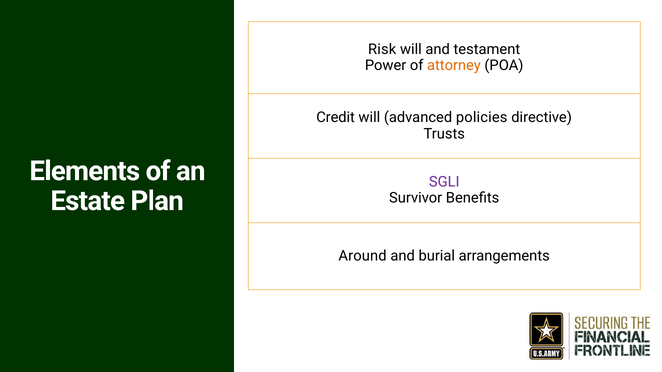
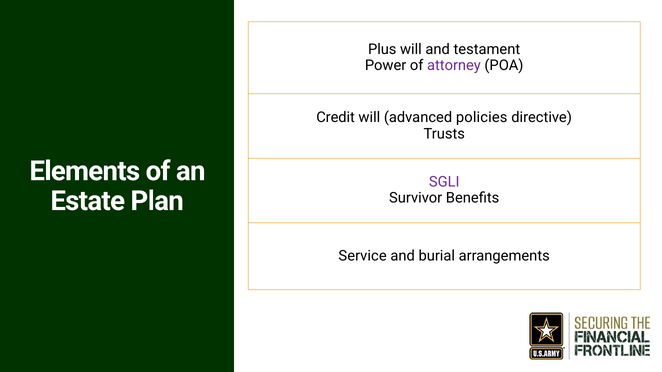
Risk: Risk -> Plus
attorney colour: orange -> purple
Around: Around -> Service
